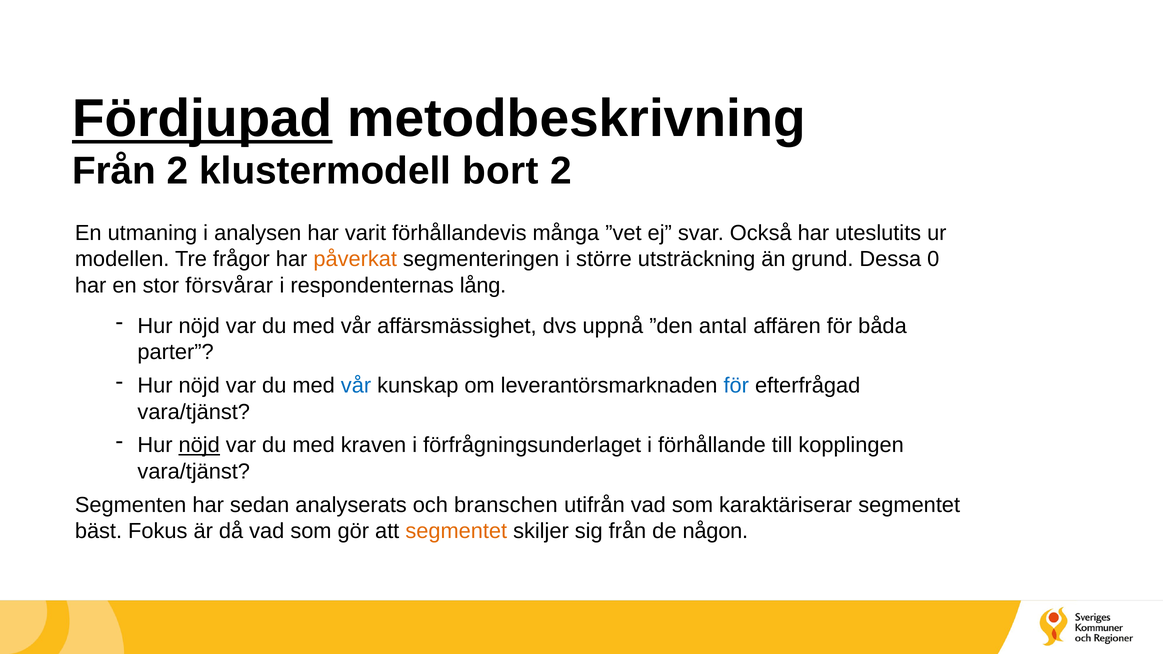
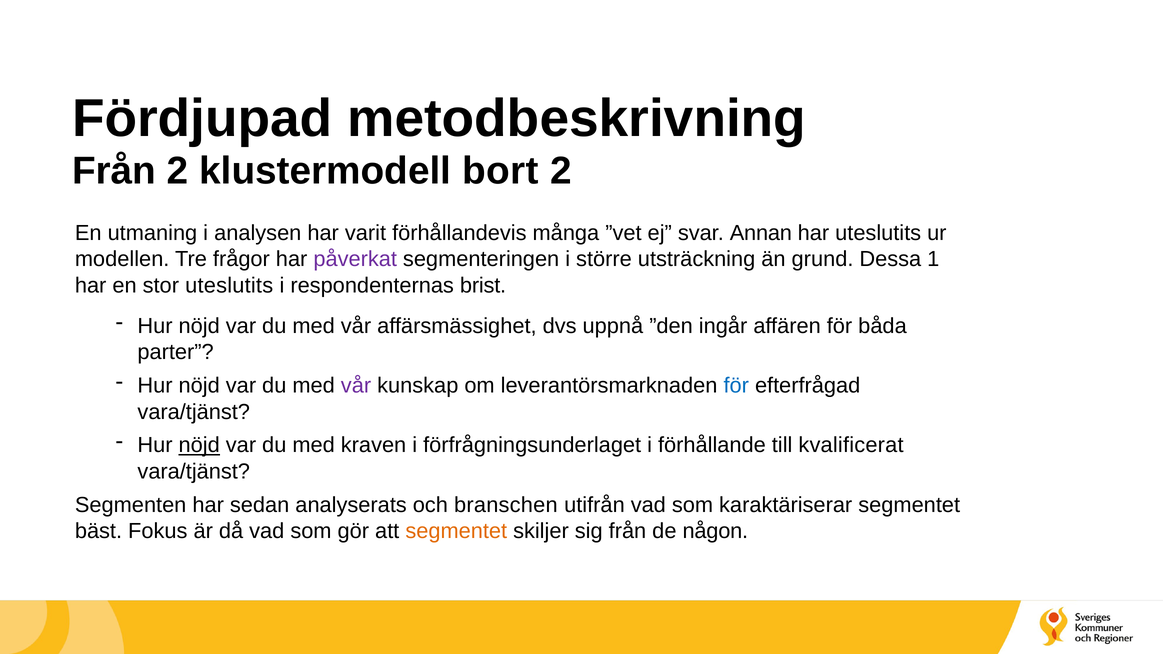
Fördjupad underline: present -> none
Också: Också -> Annan
påverkat colour: orange -> purple
0: 0 -> 1
stor försvårar: försvårar -> uteslutits
lång: lång -> brist
antal: antal -> ingår
vår at (356, 386) colour: blue -> purple
kopplingen: kopplingen -> kvalificerat
